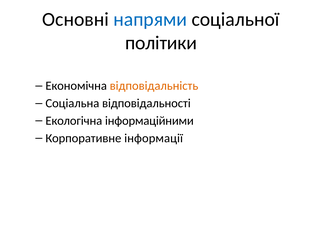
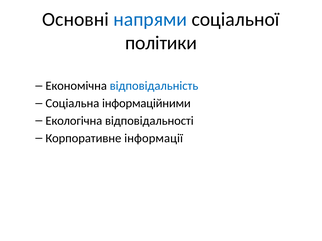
відповідальність colour: orange -> blue
відповідальності: відповідальності -> інформаційними
інформаційними: інформаційними -> відповідальності
